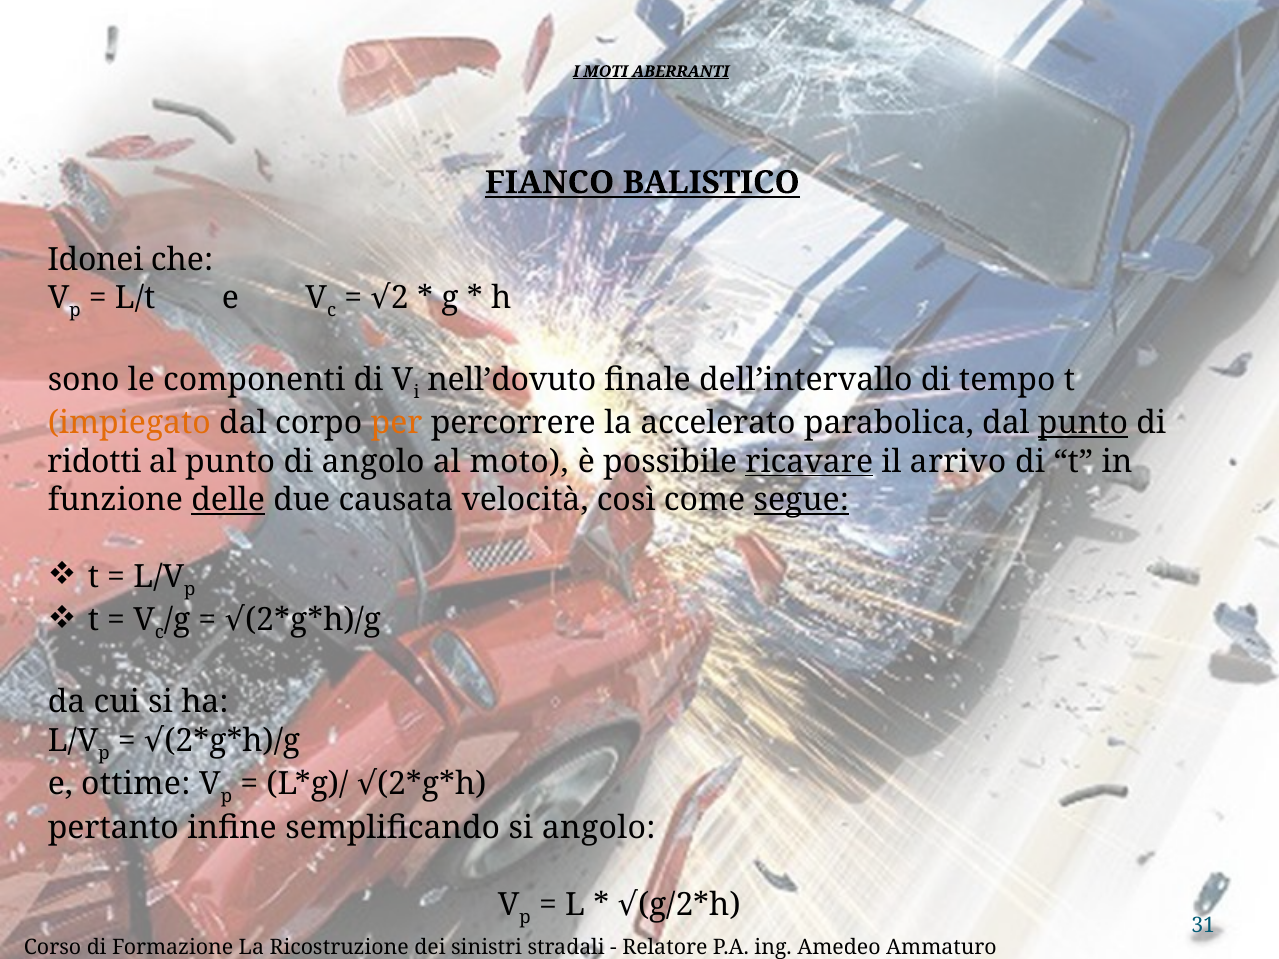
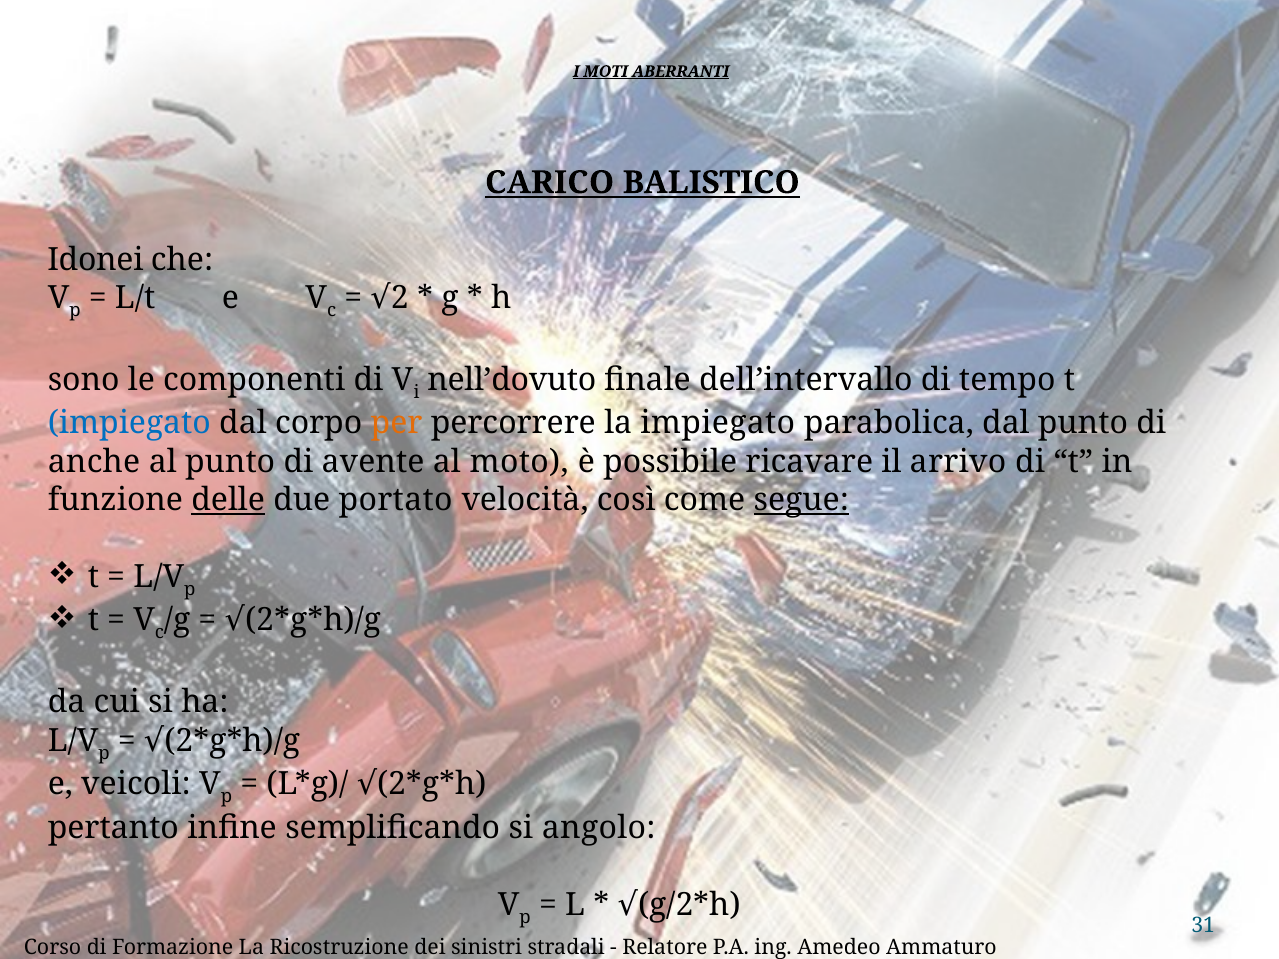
FIANCO: FIANCO -> CARICO
impiegato at (129, 424) colour: orange -> blue
la accelerato: accelerato -> impiegato
punto at (1083, 424) underline: present -> none
ridotti: ridotti -> anche
di angolo: angolo -> avente
ricavare underline: present -> none
causata: causata -> portato
ottime: ottime -> veicoli
